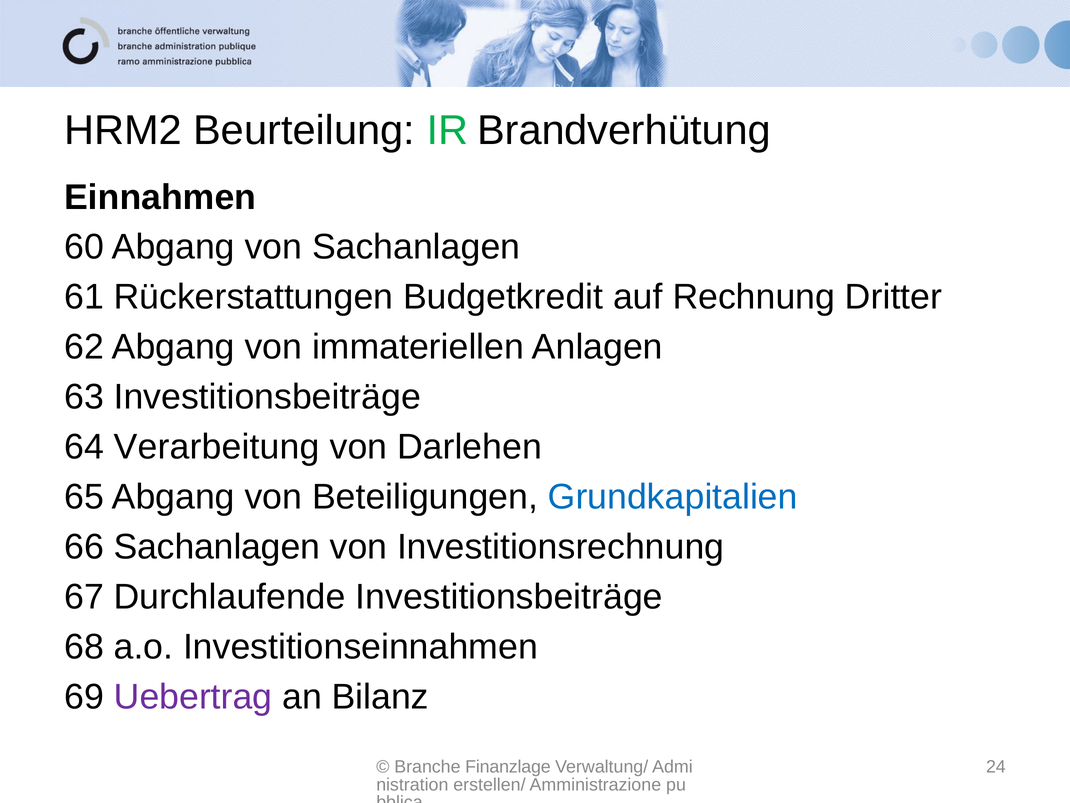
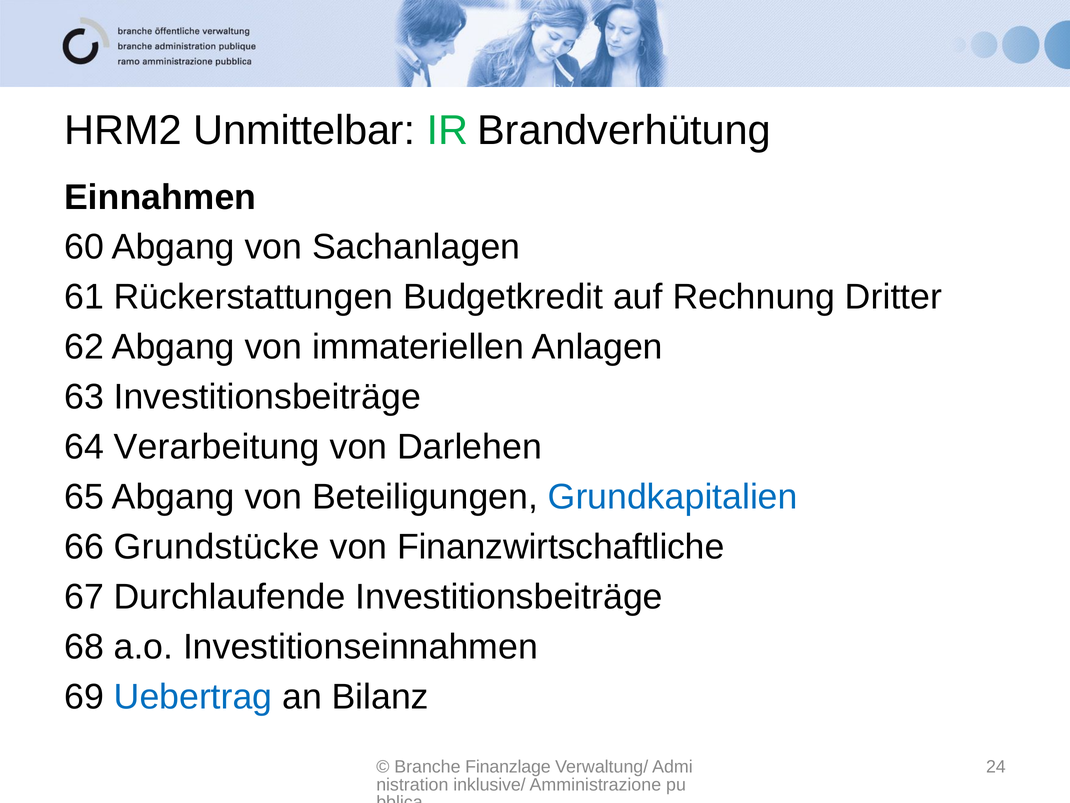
Beurteilung: Beurteilung -> Unmittelbar
66 Sachanlagen: Sachanlagen -> Grundstücke
Investitionsrechnung: Investitionsrechnung -> Finanzwirtschaftliche
Uebertrag colour: purple -> blue
erstellen/: erstellen/ -> inklusive/
